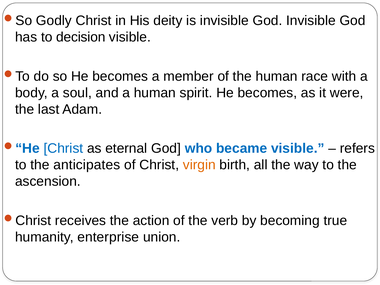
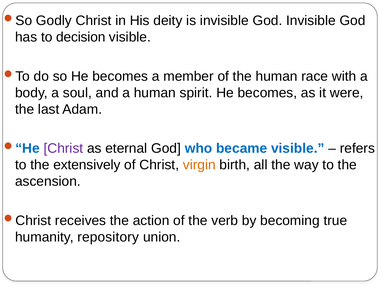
Christ at (63, 148) colour: blue -> purple
anticipates: anticipates -> extensively
enterprise: enterprise -> repository
